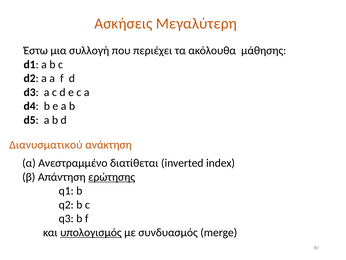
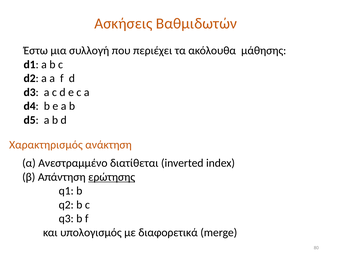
Μεγαλύτερη: Μεγαλύτερη -> Βαθμιδωτών
Διανυσματικού: Διανυσματικού -> Χαρακτηρισμός
υπολογισμός underline: present -> none
συνδυασμός: συνδυασμός -> διαφορετικά
